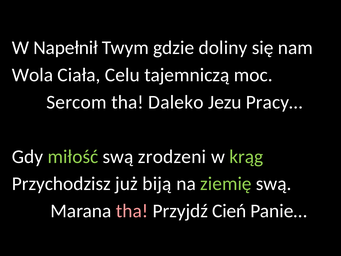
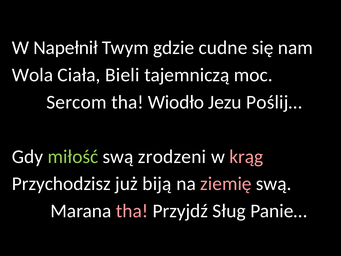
doliny: doliny -> cudne
Celu: Celu -> Bieli
Daleko: Daleko -> Wiodło
Pracy…: Pracy… -> Poślij…
krąg colour: light green -> pink
ziemię colour: light green -> pink
Cień: Cień -> Sług
